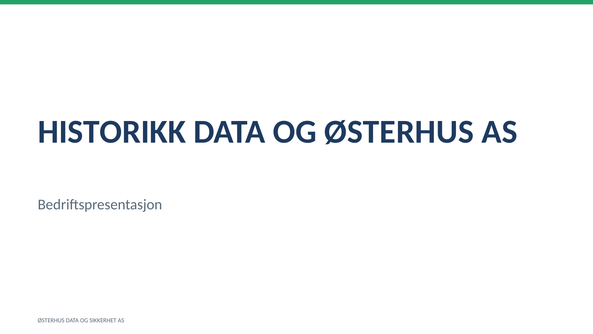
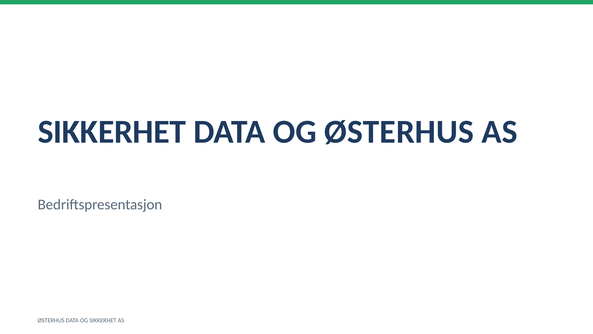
HISTORIKK at (112, 132): HISTORIKK -> SIKKERHET
